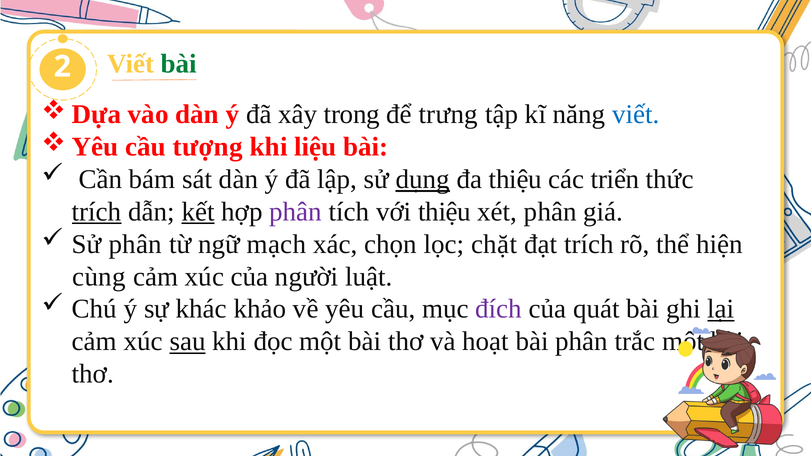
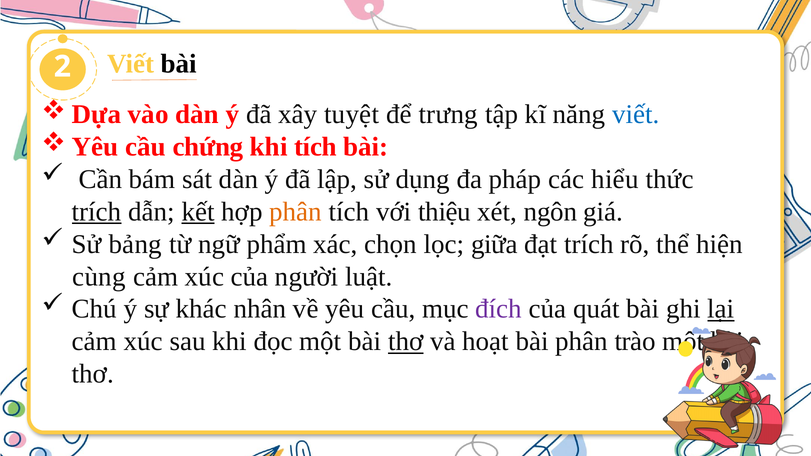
bài at (179, 64) colour: green -> black
trong: trong -> tuyệt
tượng: tượng -> chứng
khi liệu: liệu -> tích
dụng underline: present -> none
đa thiệu: thiệu -> pháp
triển: triển -> hiểu
phân at (296, 212) colour: purple -> orange
xét phân: phân -> ngôn
Sử phân: phân -> bảng
mạch: mạch -> phẩm
chặt: chặt -> giữa
khảo: khảo -> nhân
sau underline: present -> none
thơ at (406, 342) underline: none -> present
trắc: trắc -> trào
